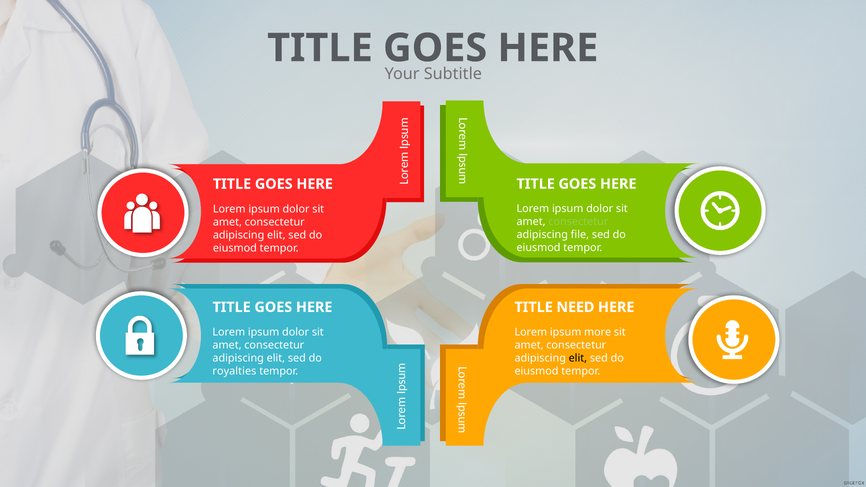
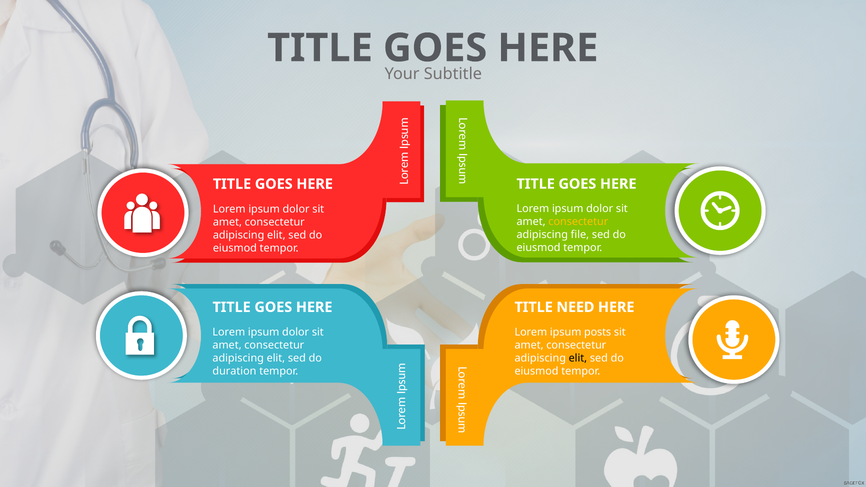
consectetur at (578, 222) colour: light green -> yellow
more: more -> posts
royalties: royalties -> duration
